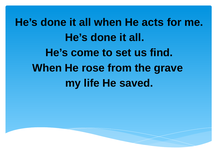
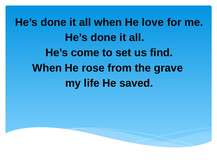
acts: acts -> love
